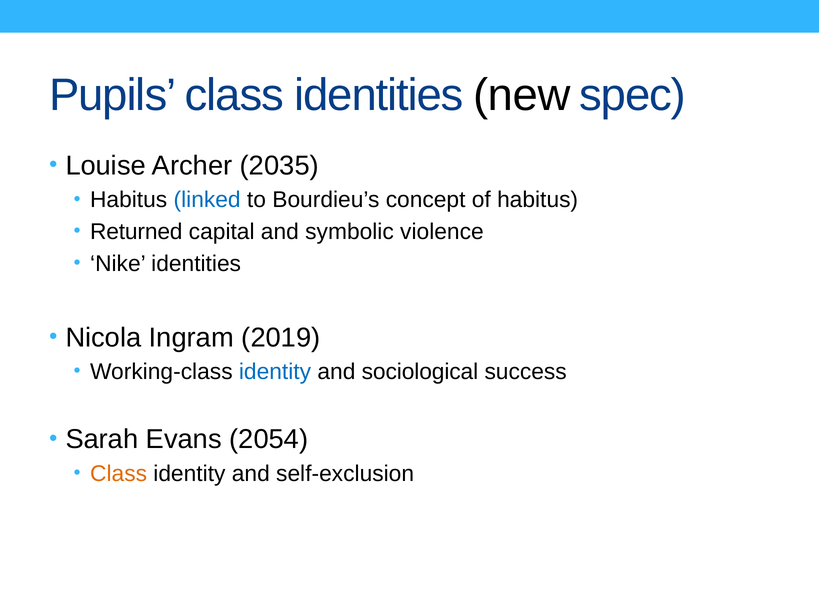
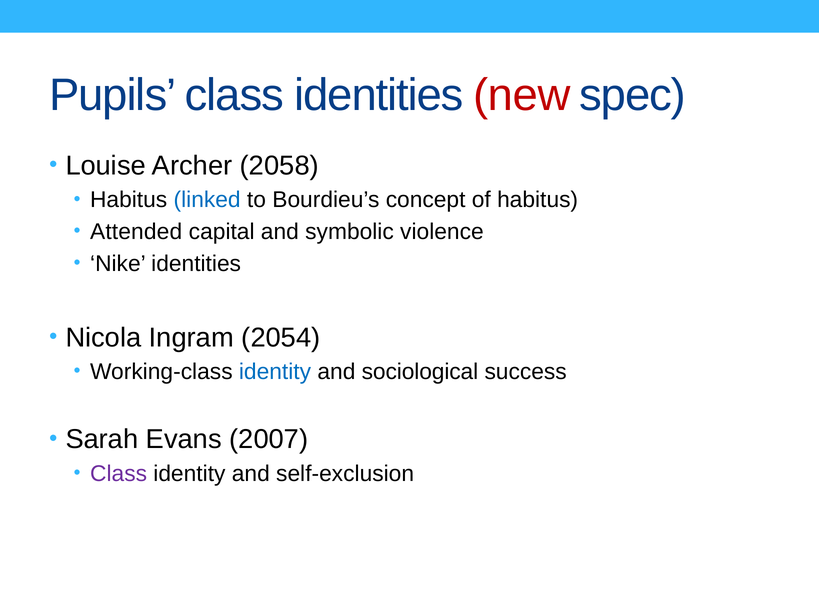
new colour: black -> red
2035: 2035 -> 2058
Returned: Returned -> Attended
2019: 2019 -> 2054
2054: 2054 -> 2007
Class at (119, 474) colour: orange -> purple
